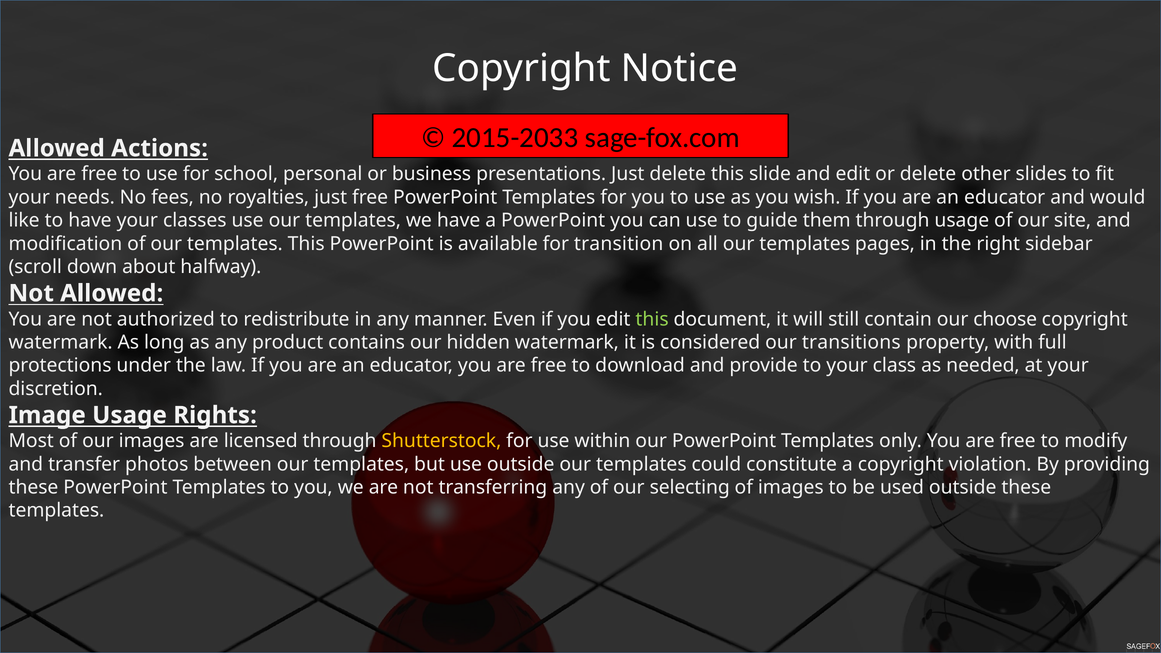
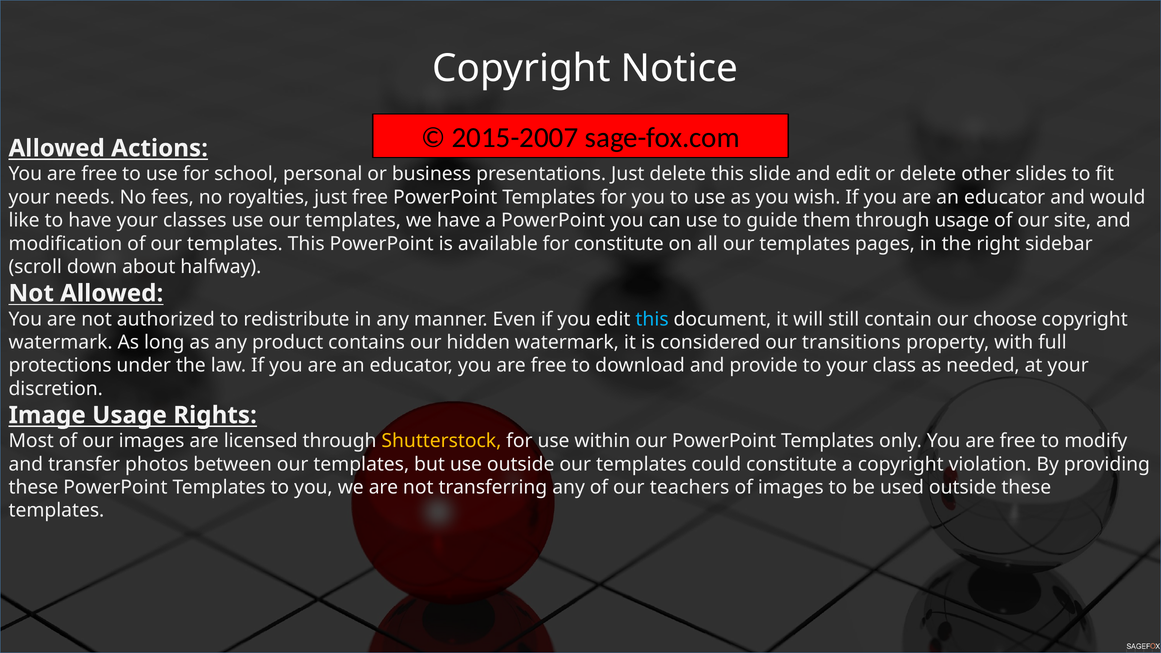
2015-2033: 2015-2033 -> 2015-2007
for transition: transition -> constitute
this at (652, 319) colour: light green -> light blue
selecting: selecting -> teachers
